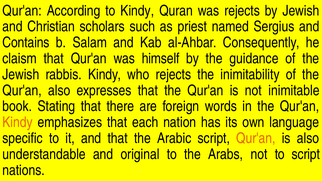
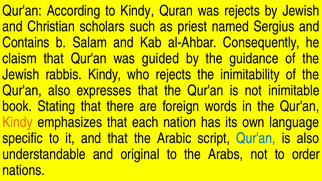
himself: himself -> guided
Qur'an at (256, 138) colour: orange -> blue
to script: script -> order
